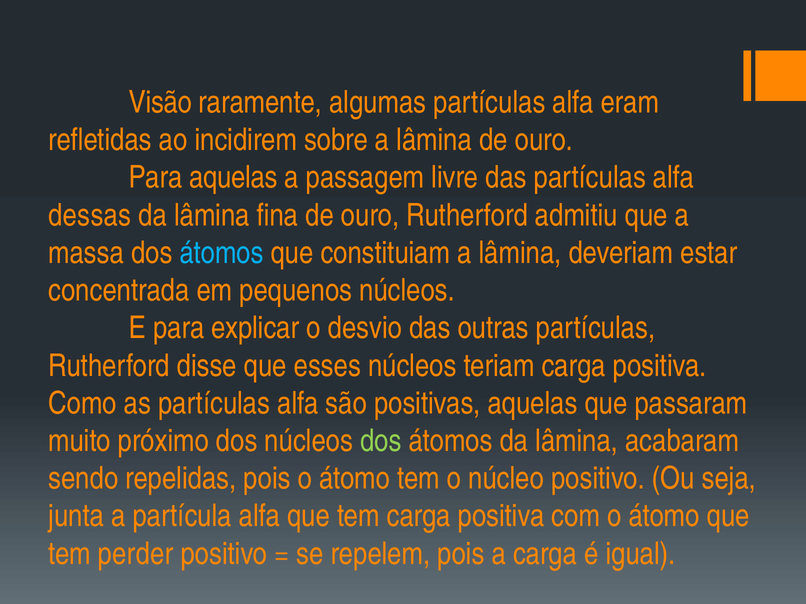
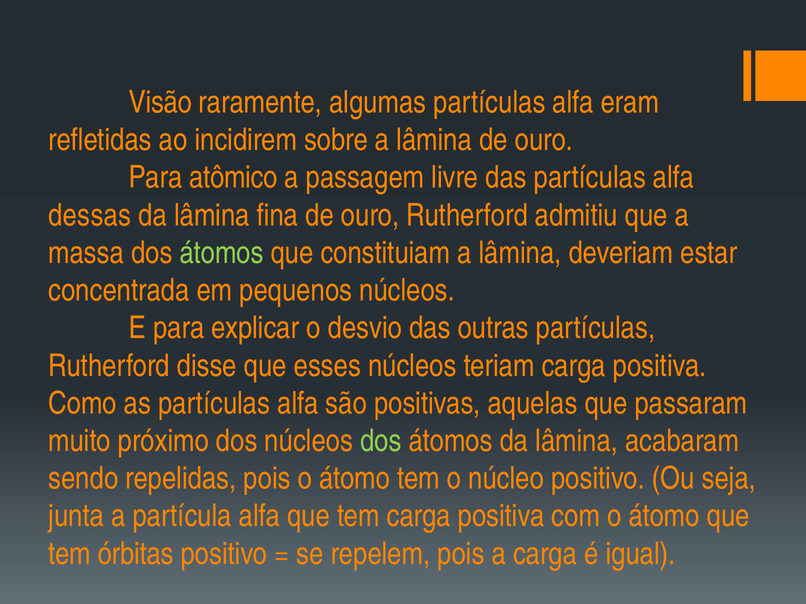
Para aquelas: aquelas -> atômico
átomos at (221, 253) colour: light blue -> light green
perder: perder -> órbitas
